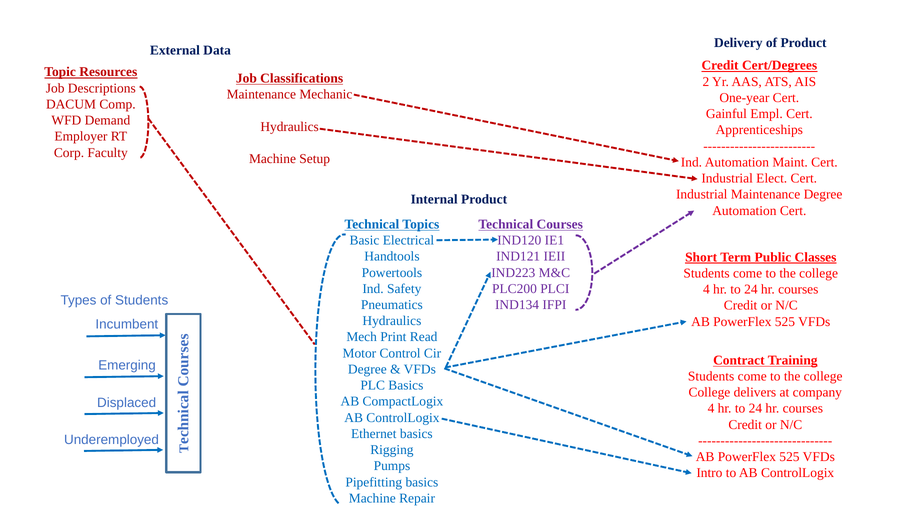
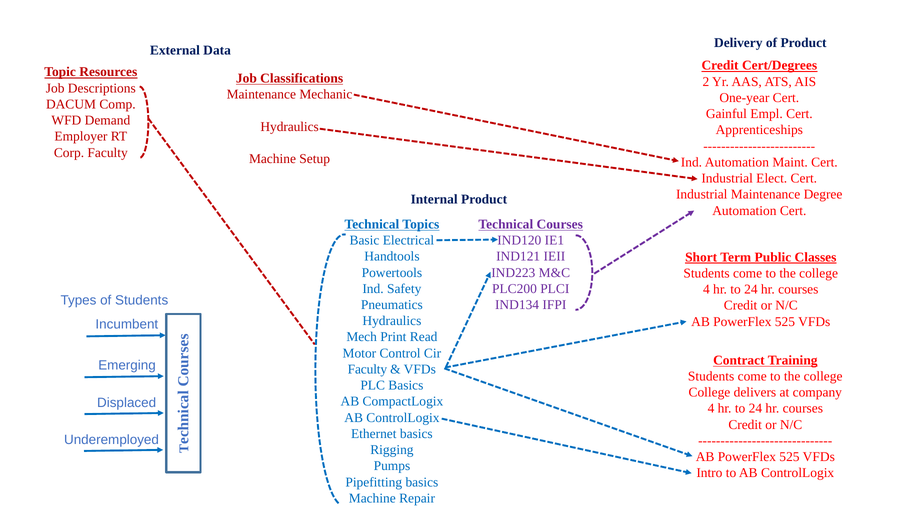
Degree at (367, 369): Degree -> Faculty
